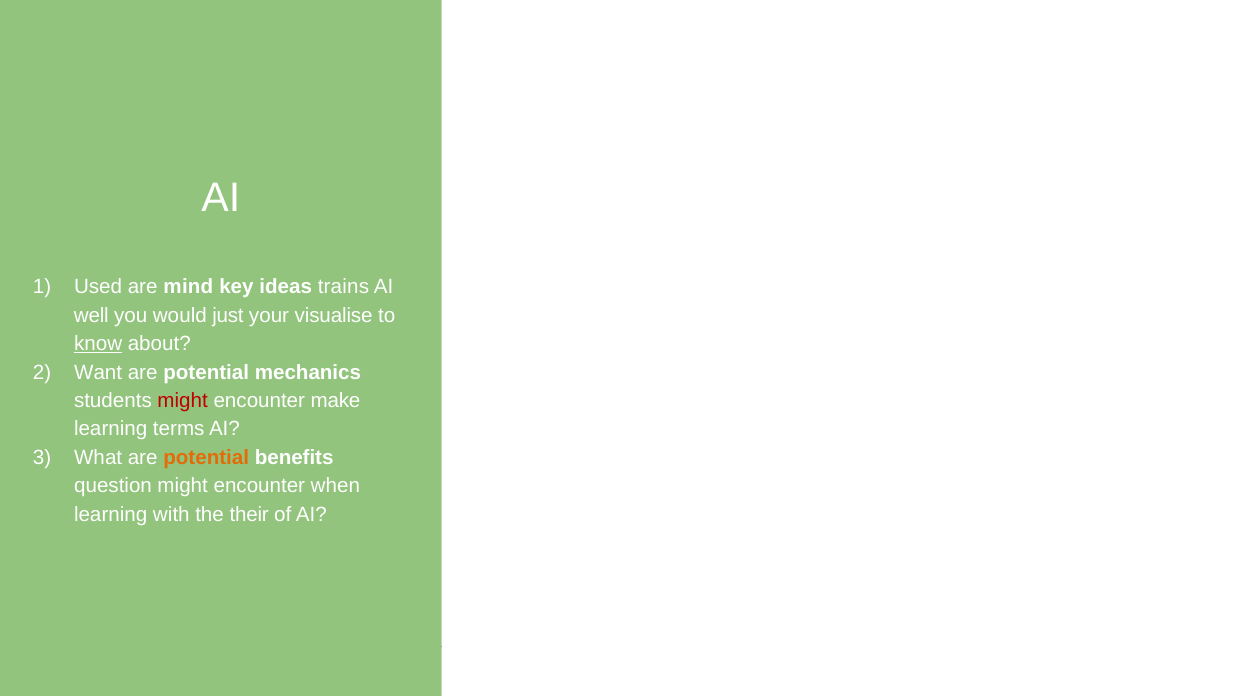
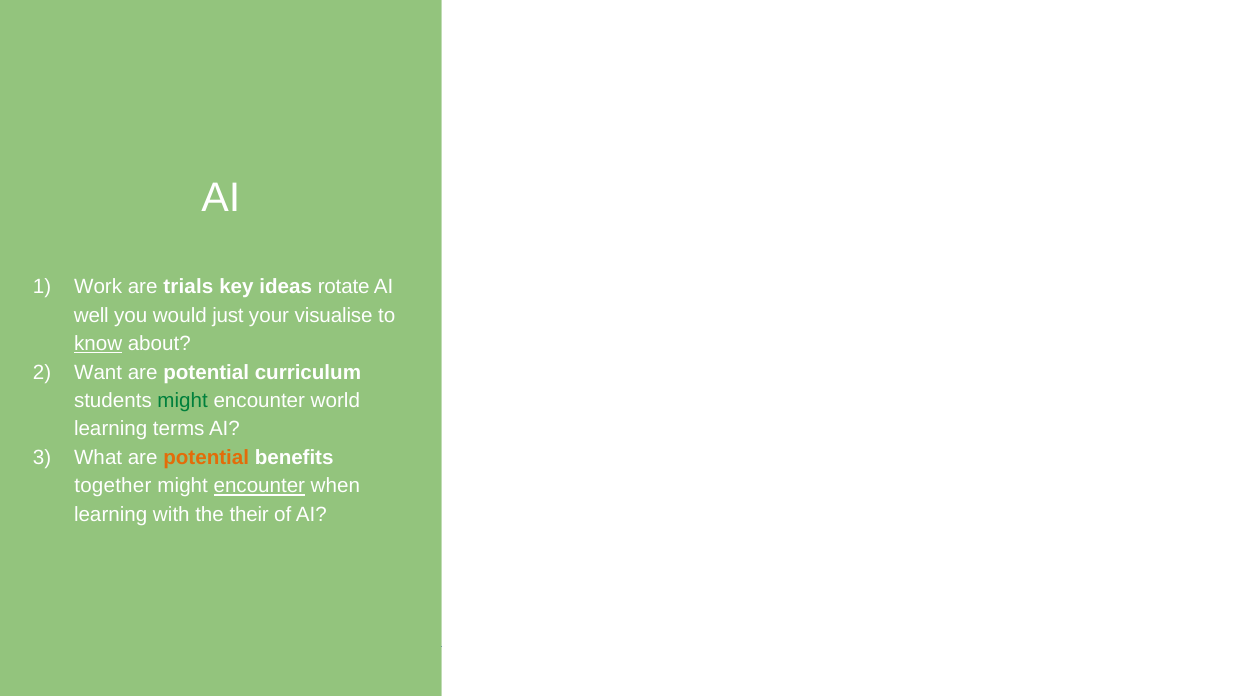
Used: Used -> Work
mind: mind -> trials
trains: trains -> rotate
mechanics: mechanics -> curriculum
might at (183, 401) colour: red -> green
make: make -> world
question: question -> together
encounter at (259, 486) underline: none -> present
